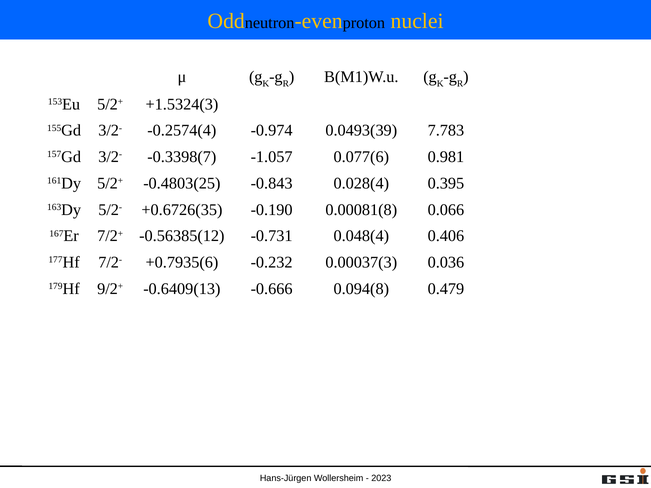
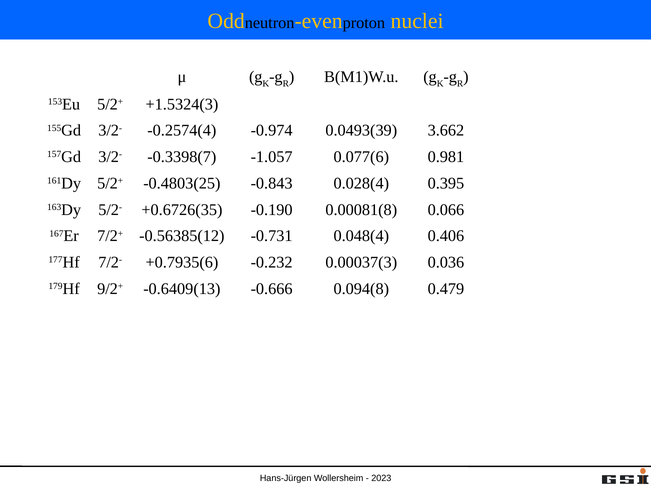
7.783: 7.783 -> 3.662
